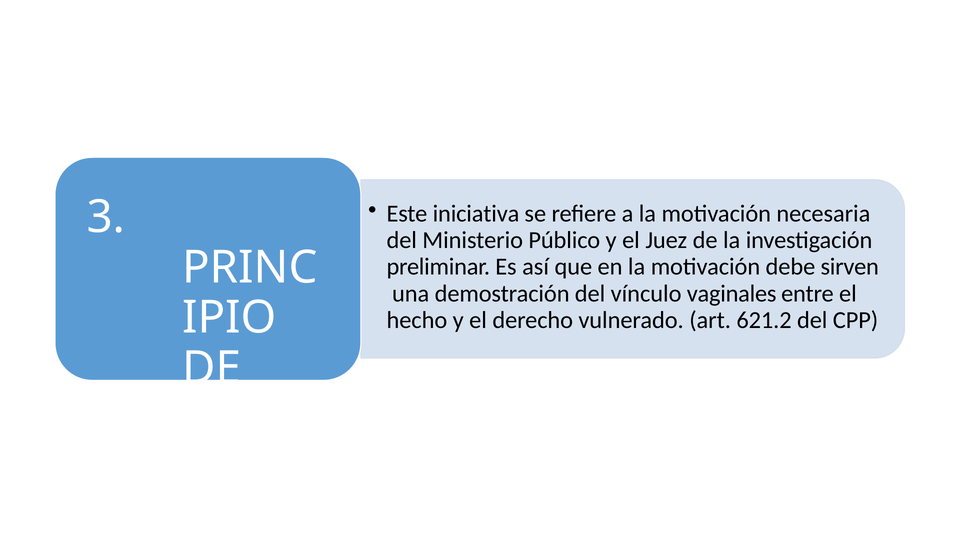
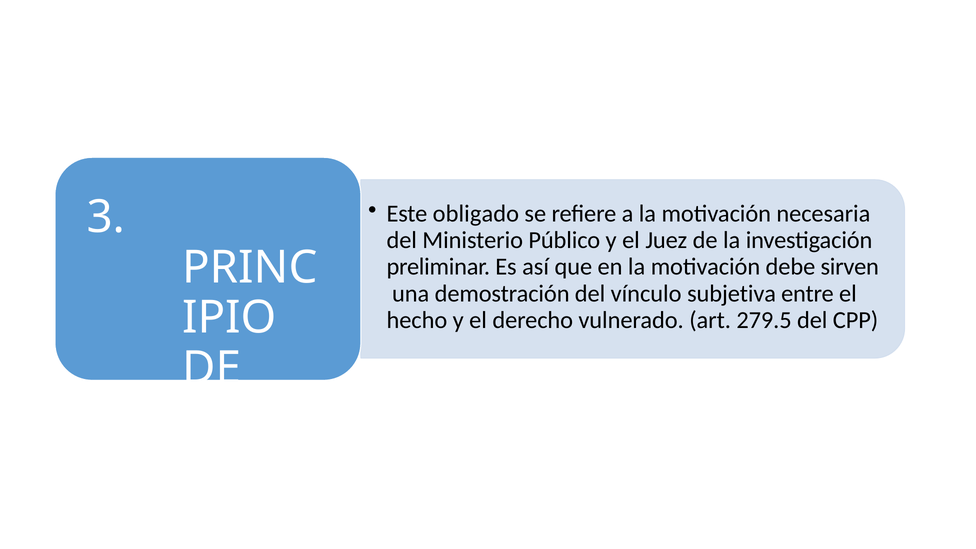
iniciativa: iniciativa -> obligado
vaginales: vaginales -> subjetiva
621.2: 621.2 -> 279.5
